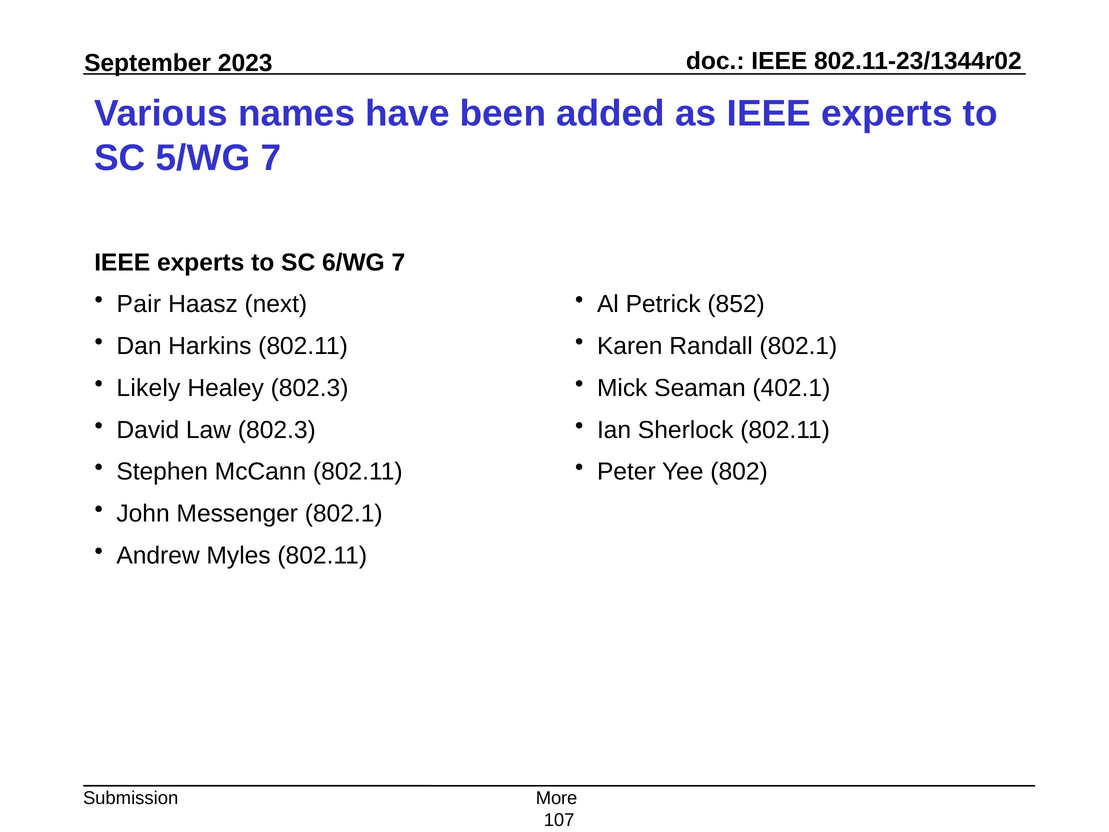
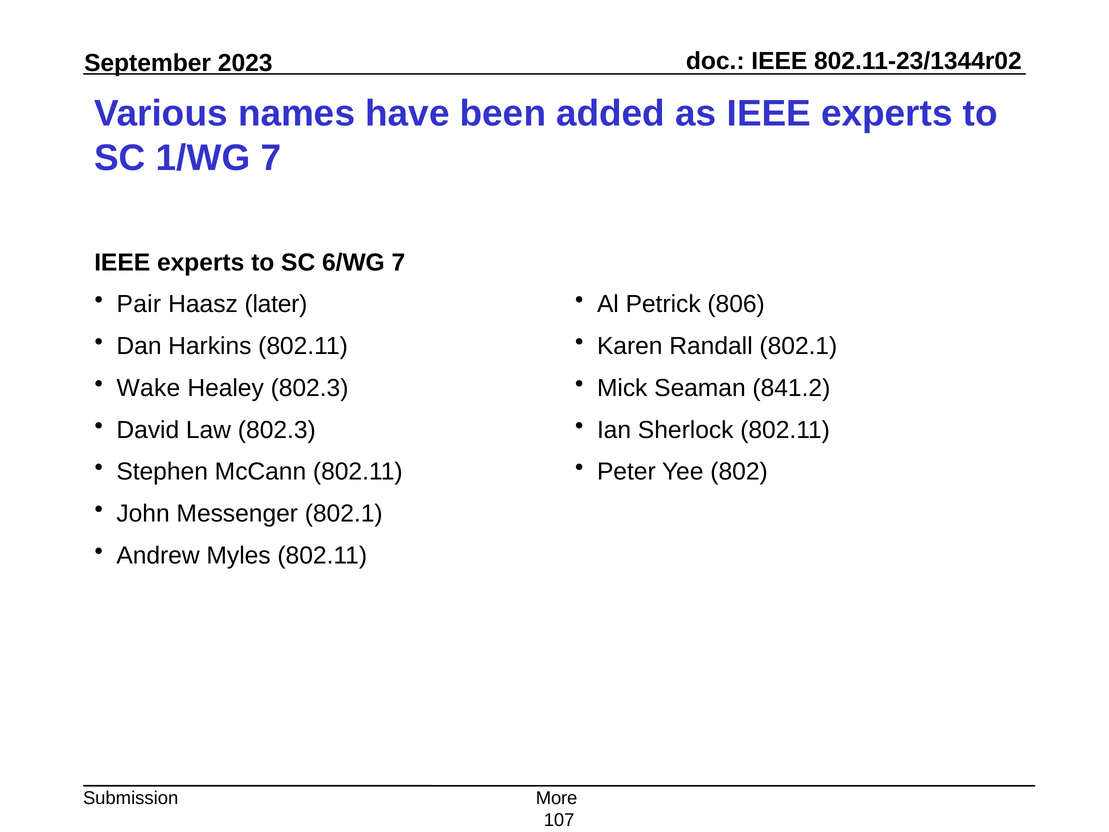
5/WG: 5/WG -> 1/WG
next: next -> later
852: 852 -> 806
Likely: Likely -> Wake
402.1: 402.1 -> 841.2
